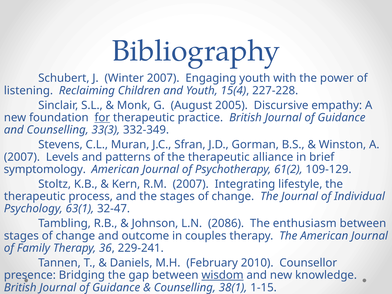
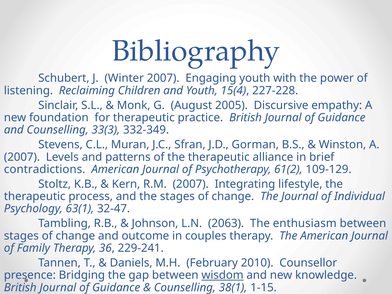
for underline: present -> none
symptomology: symptomology -> contradictions
2086: 2086 -> 2063
